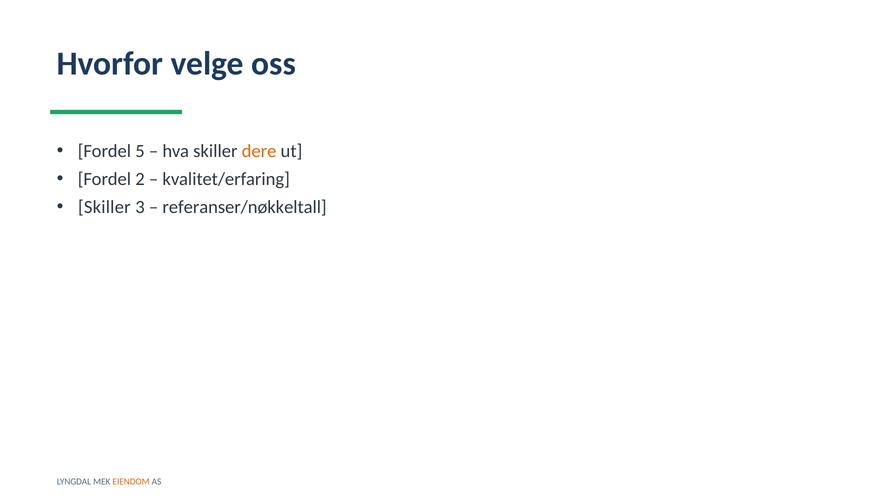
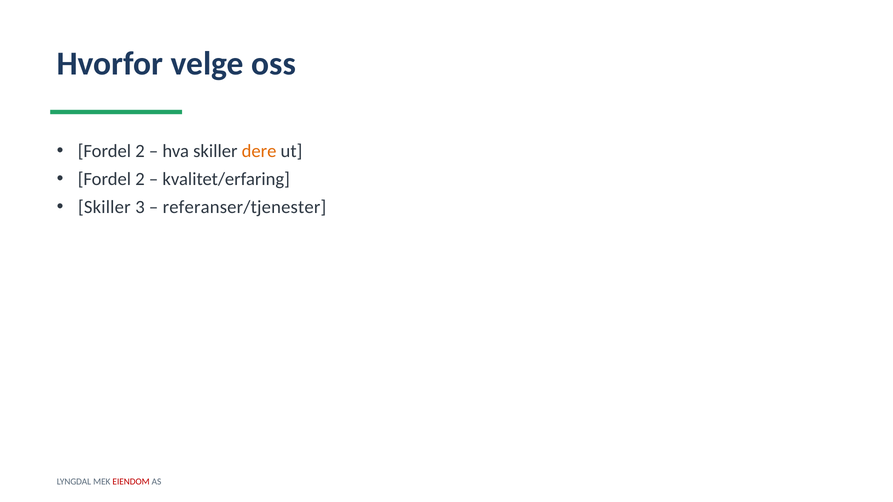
5 at (140, 151): 5 -> 2
referanser/nøkkeltall: referanser/nøkkeltall -> referanser/tjenester
EIENDOM colour: orange -> red
